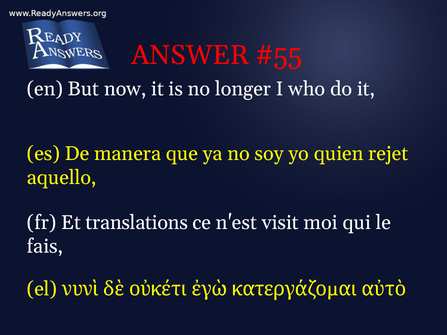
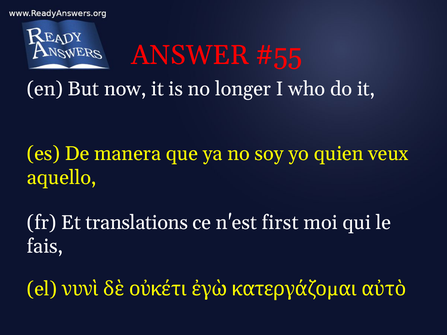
rejet: rejet -> veux
visit: visit -> first
